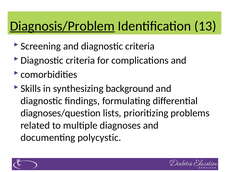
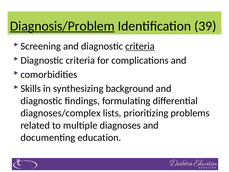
13: 13 -> 39
criteria at (140, 46) underline: none -> present
diagnoses/question: diagnoses/question -> diagnoses/complex
polycystic: polycystic -> education
